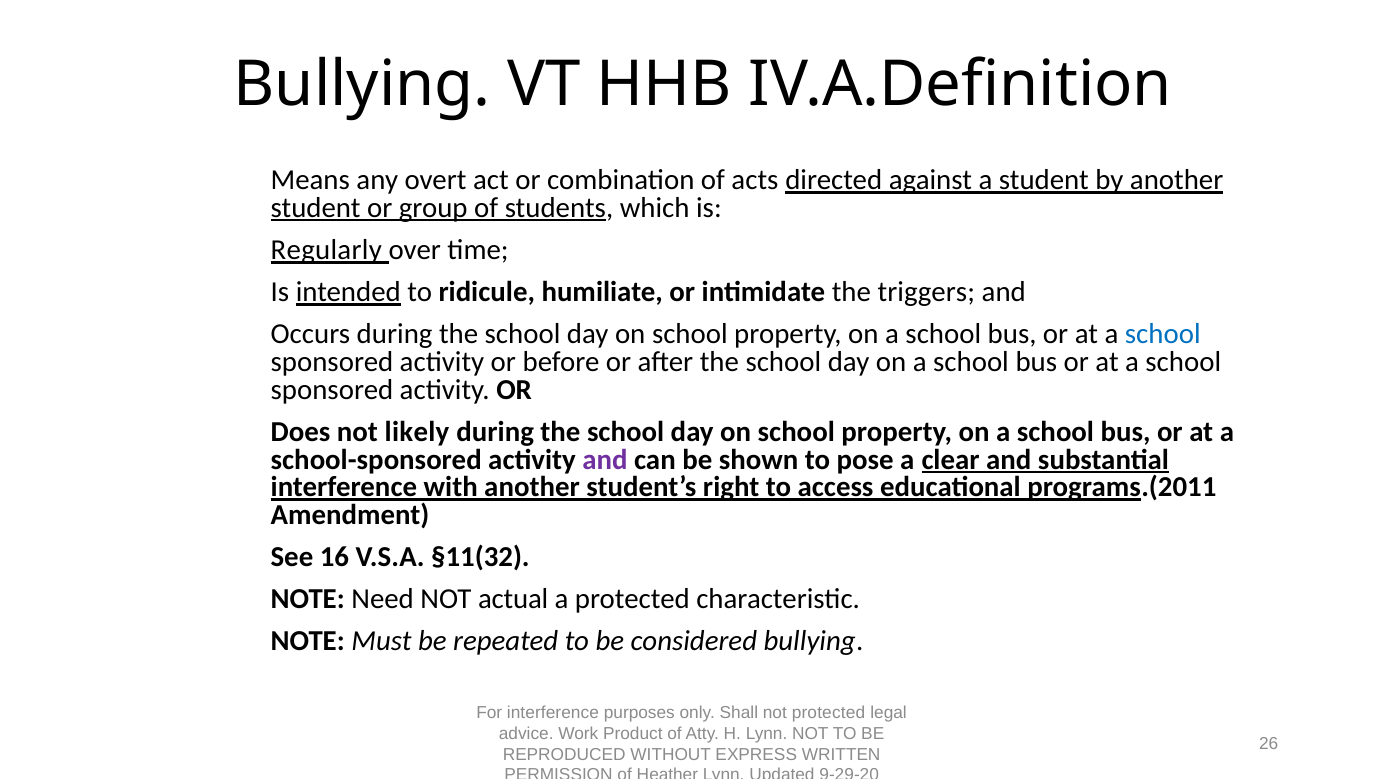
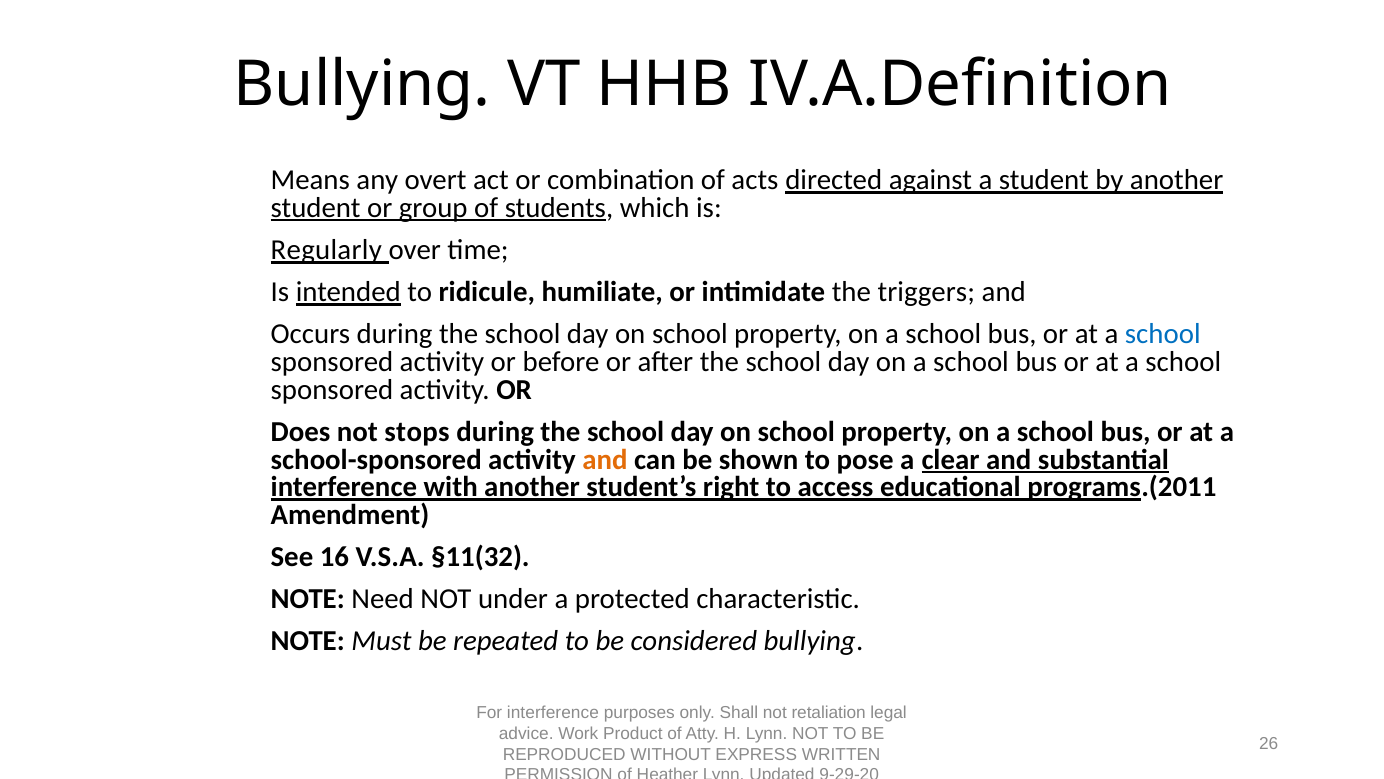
likely: likely -> stops
and at (605, 459) colour: purple -> orange
actual: actual -> under
not protected: protected -> retaliation
